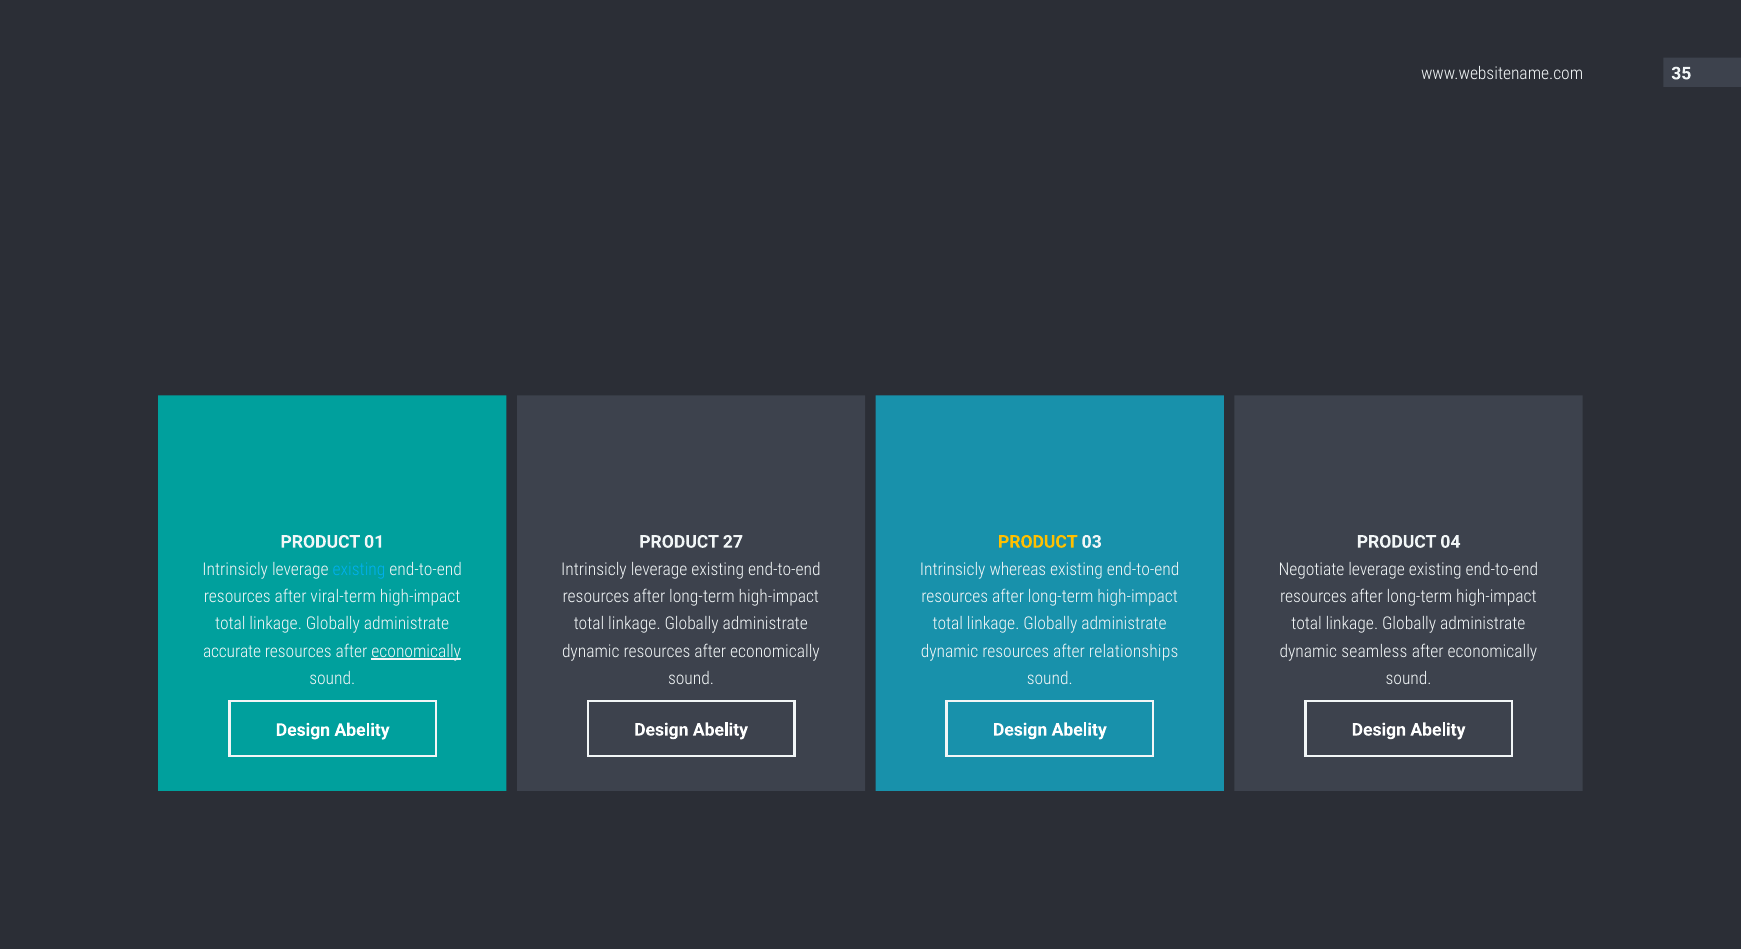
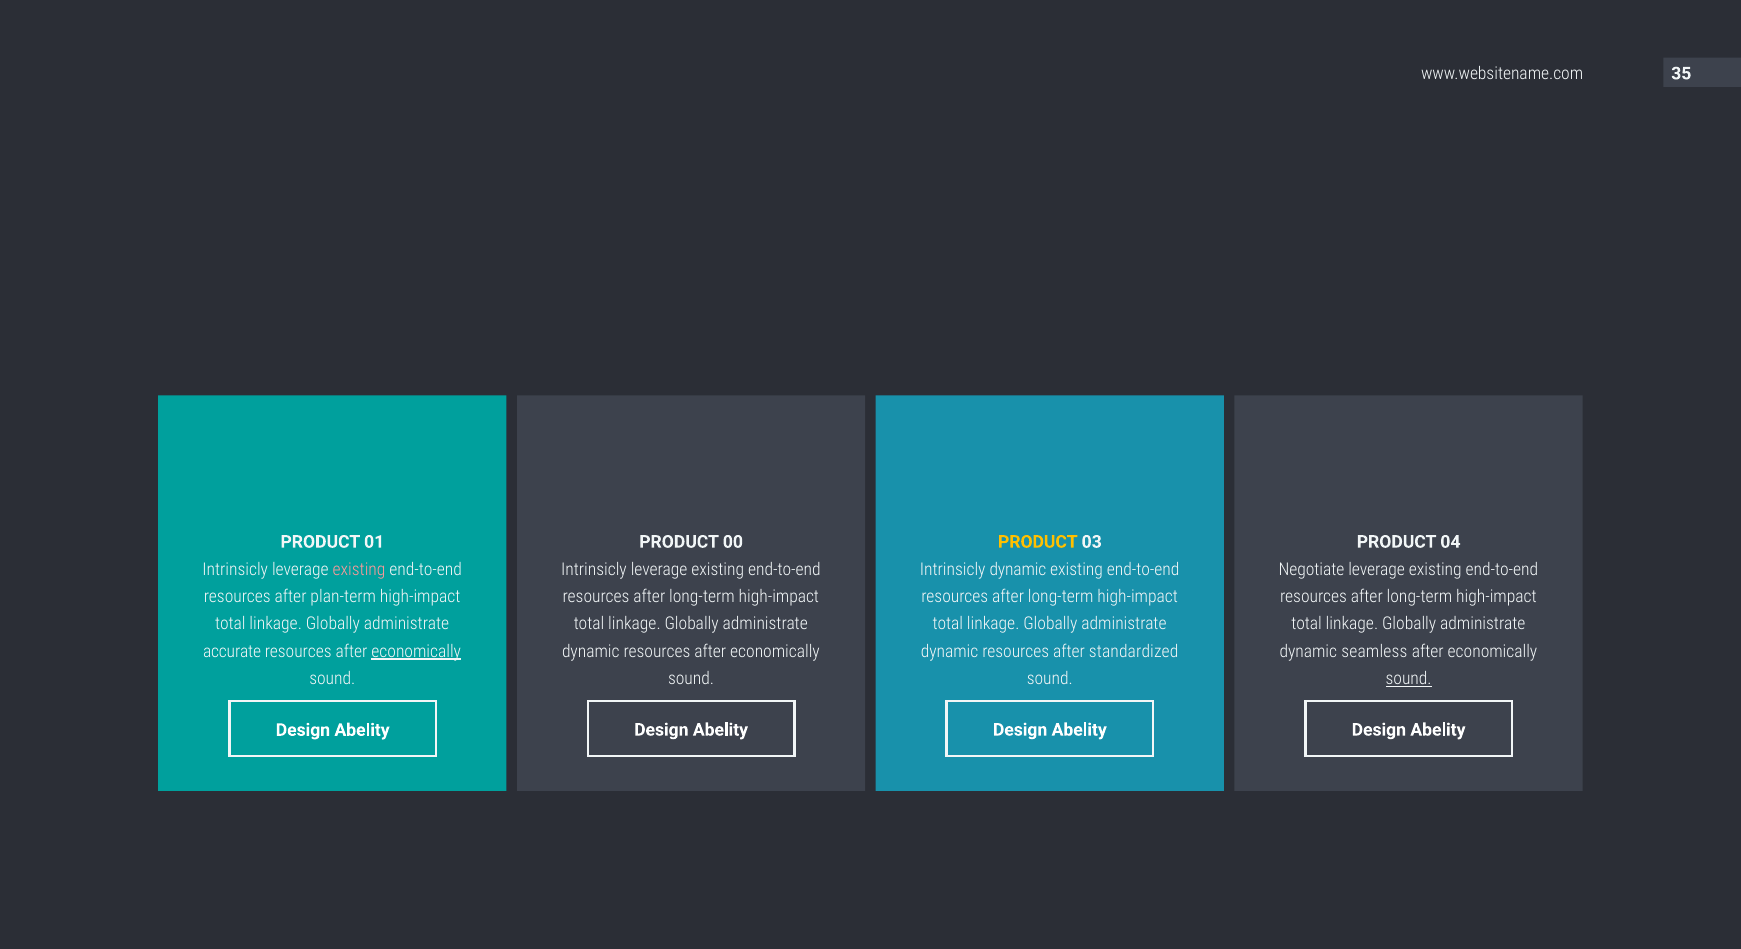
27: 27 -> 00
existing at (359, 570) colour: light blue -> pink
Intrinsicly whereas: whereas -> dynamic
viral-term: viral-term -> plan-term
relationships: relationships -> standardized
sound at (1409, 679) underline: none -> present
